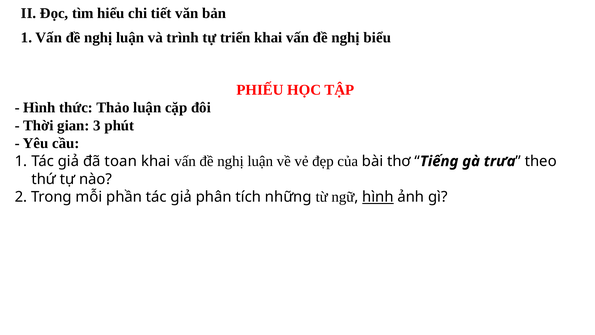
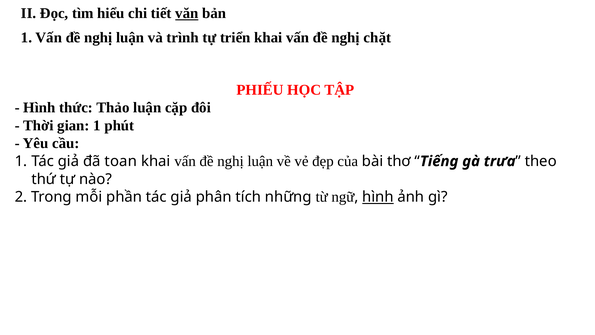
văn underline: none -> present
biểu: biểu -> chặt
gian 3: 3 -> 1
